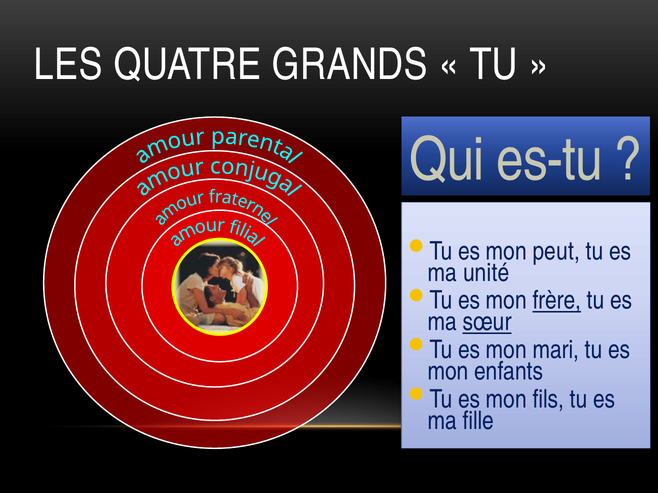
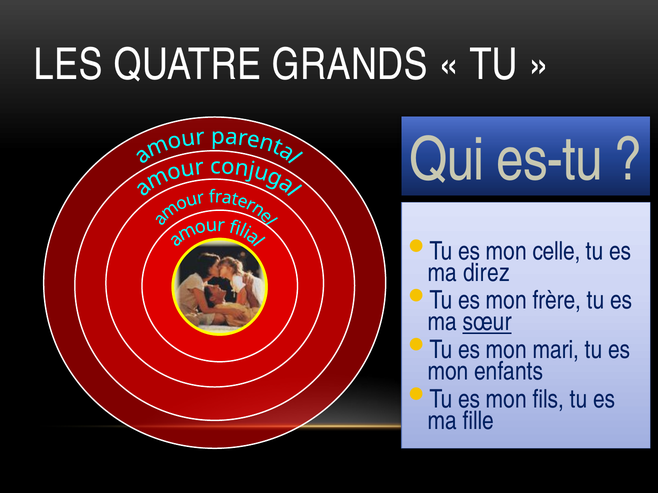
peut: peut -> celle
unité: unité -> direz
frère underline: present -> none
